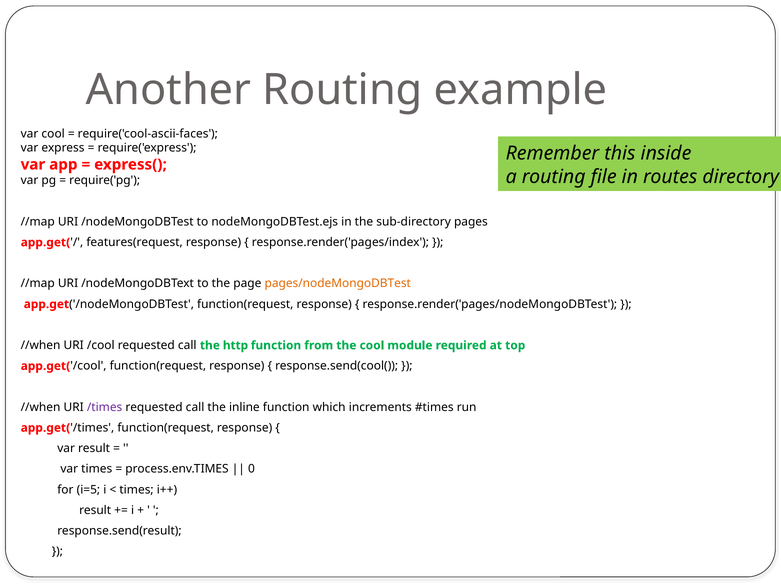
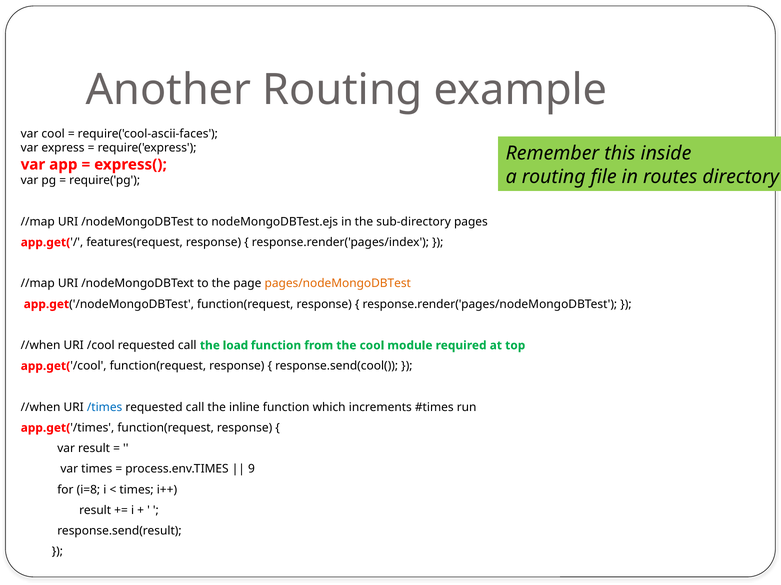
http: http -> load
/times colour: purple -> blue
0: 0 -> 9
i=5: i=5 -> i=8
